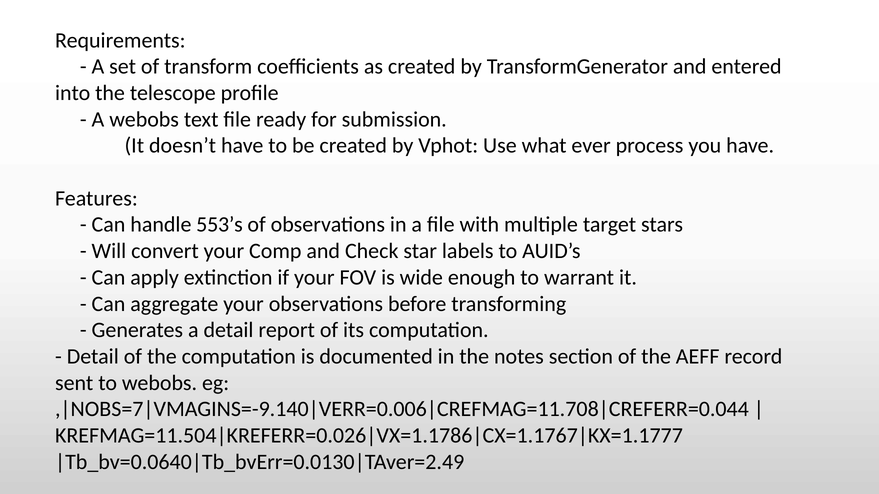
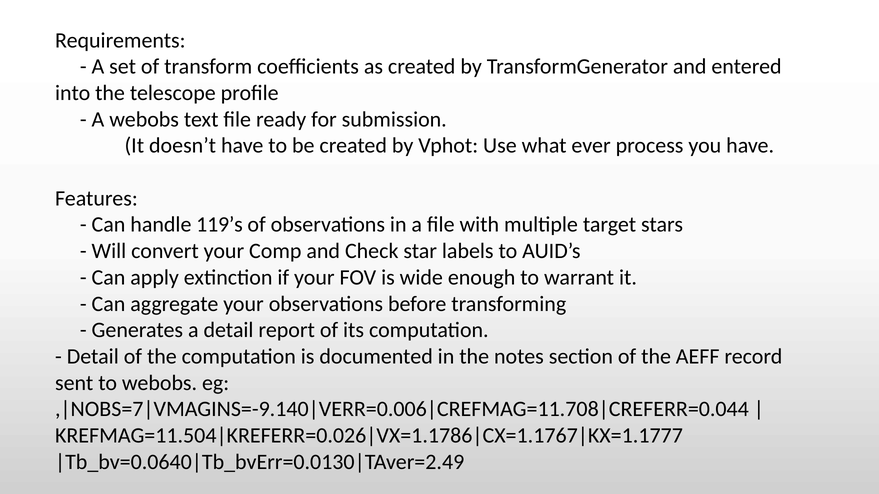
553’s: 553’s -> 119’s
